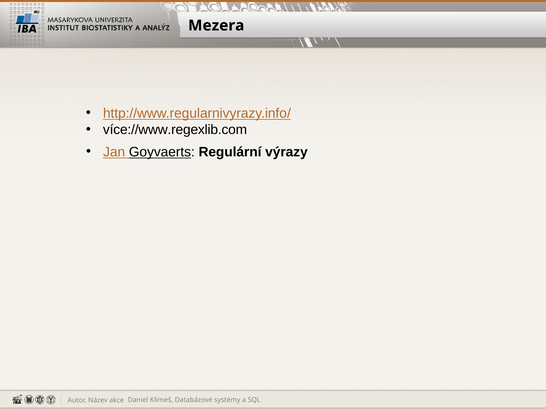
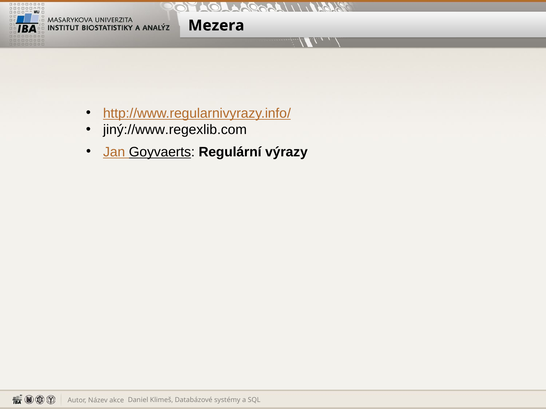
více://www.regexlib.com: více://www.regexlib.com -> jiný://www.regexlib.com
